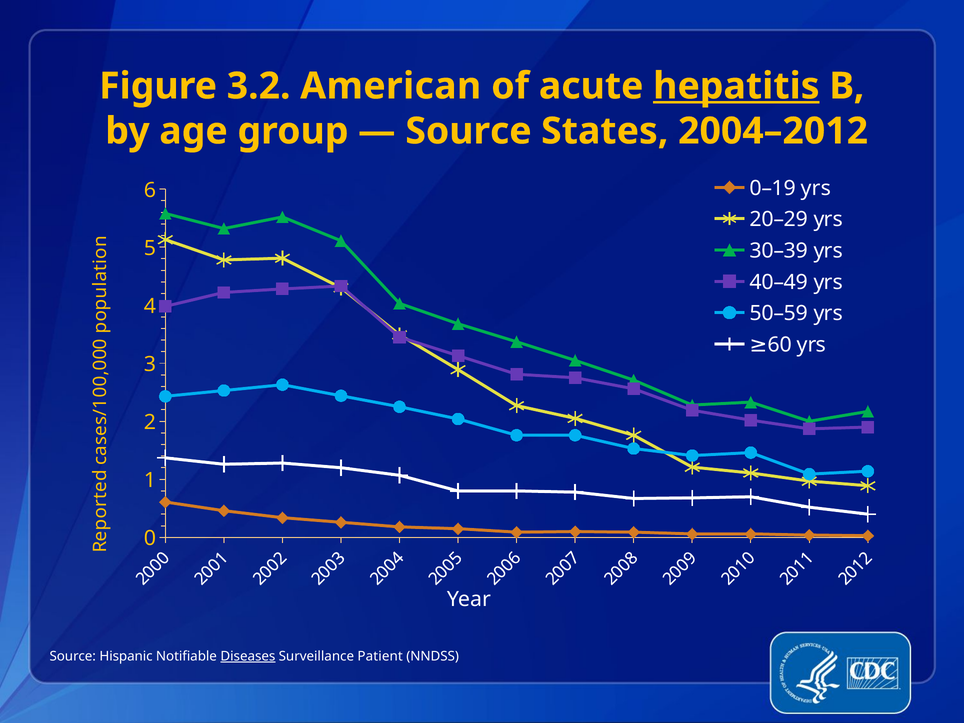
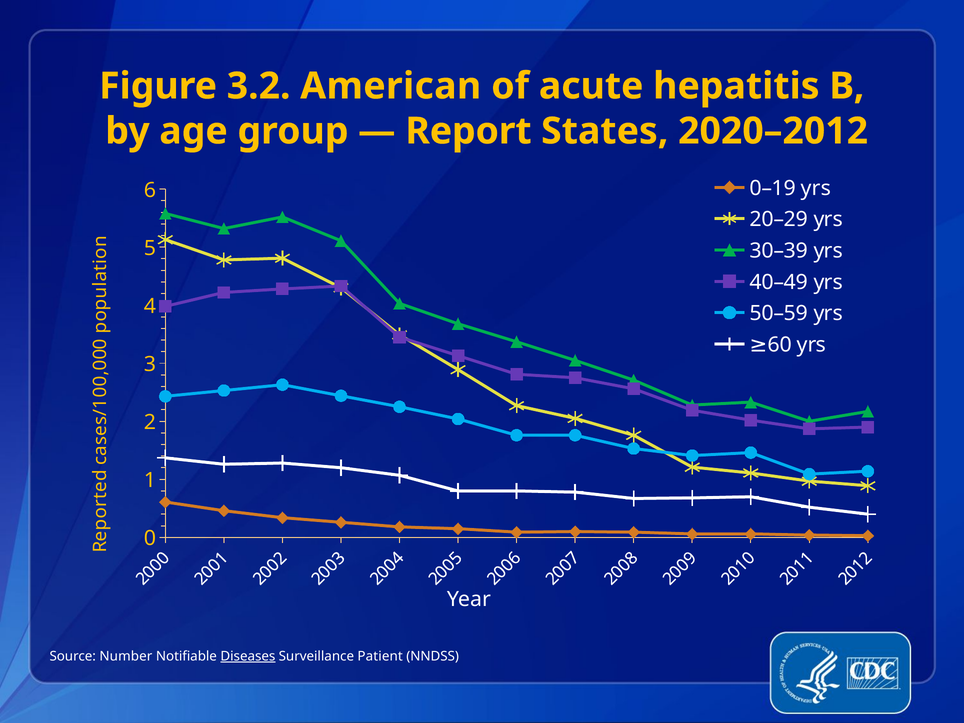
hepatitis underline: present -> none
Source at (468, 131): Source -> Report
2004–2012: 2004–2012 -> 2020–2012
Hispanic: Hispanic -> Number
